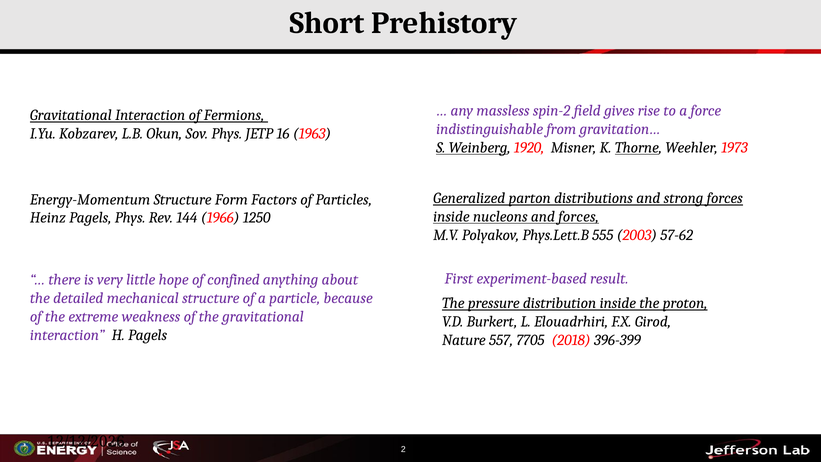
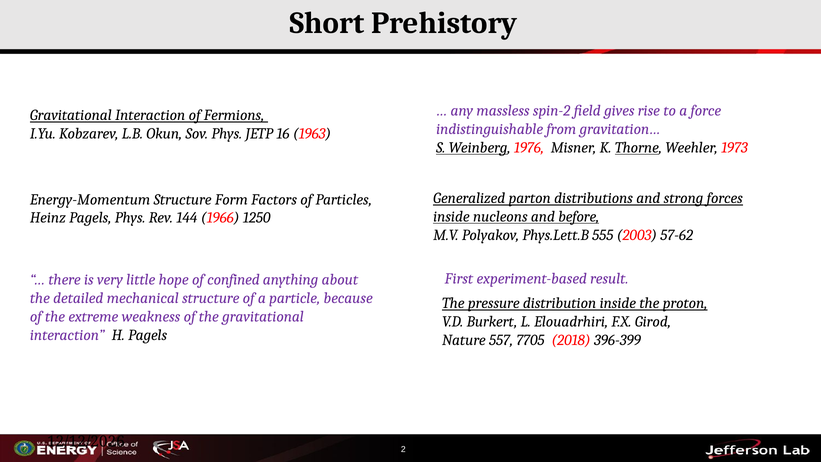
1920: 1920 -> 1976
and forces: forces -> before
